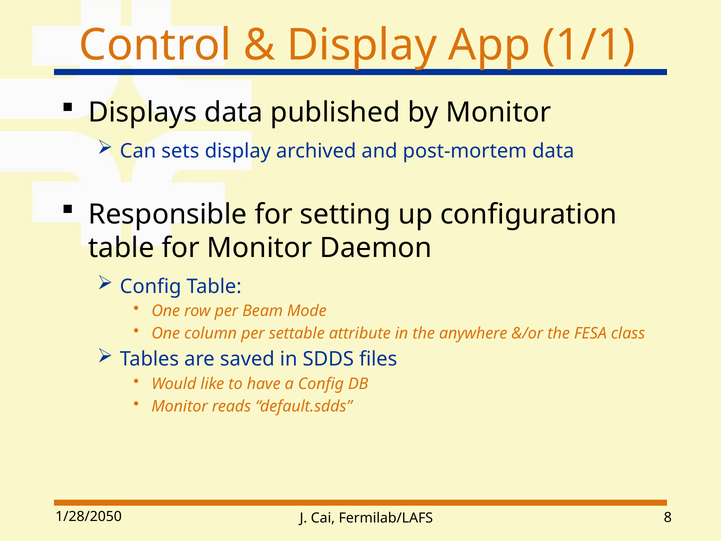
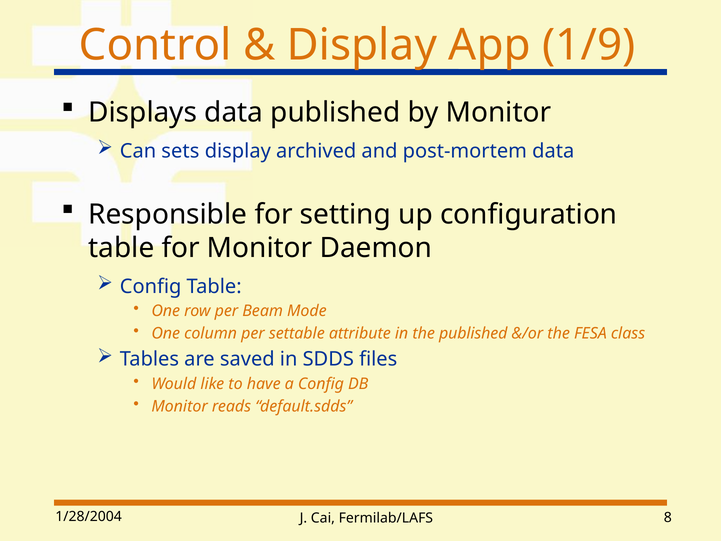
1/1: 1/1 -> 1/9
the anywhere: anywhere -> published
1/28/2050: 1/28/2050 -> 1/28/2004
